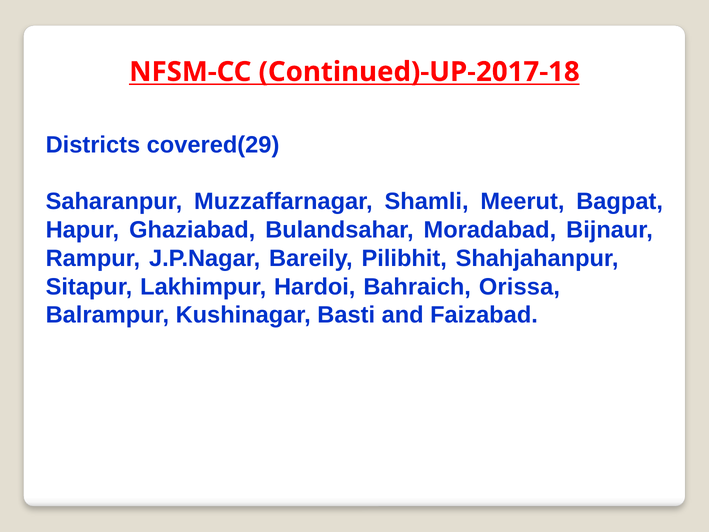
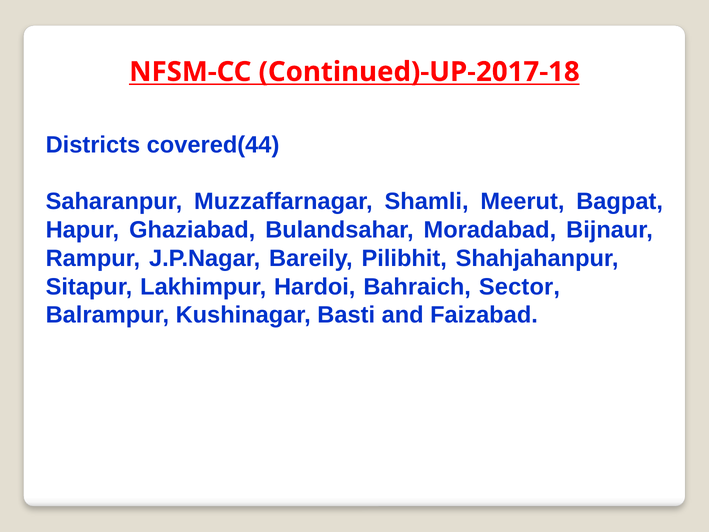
covered(29: covered(29 -> covered(44
Orissa: Orissa -> Sector
